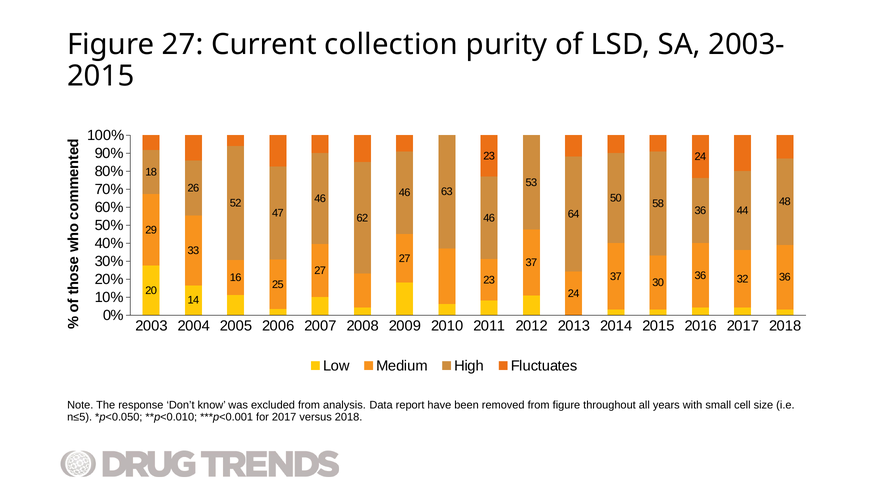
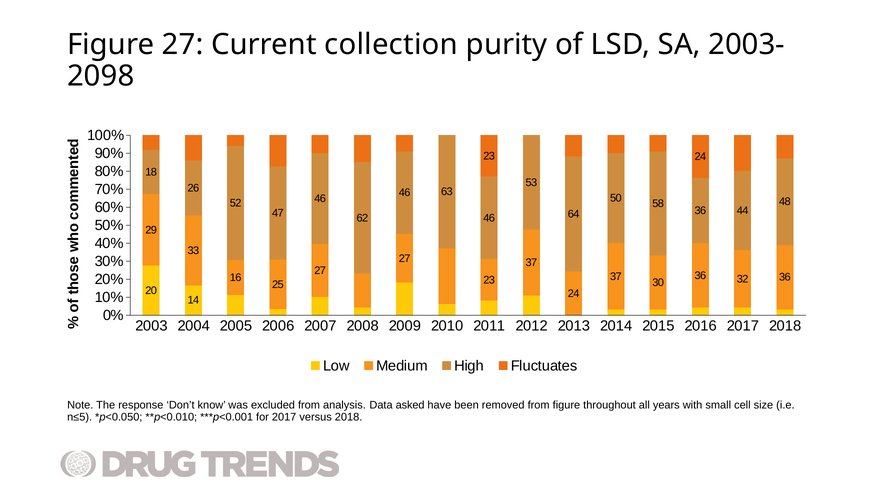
2015 at (101, 76): 2015 -> 2098
report: report -> asked
